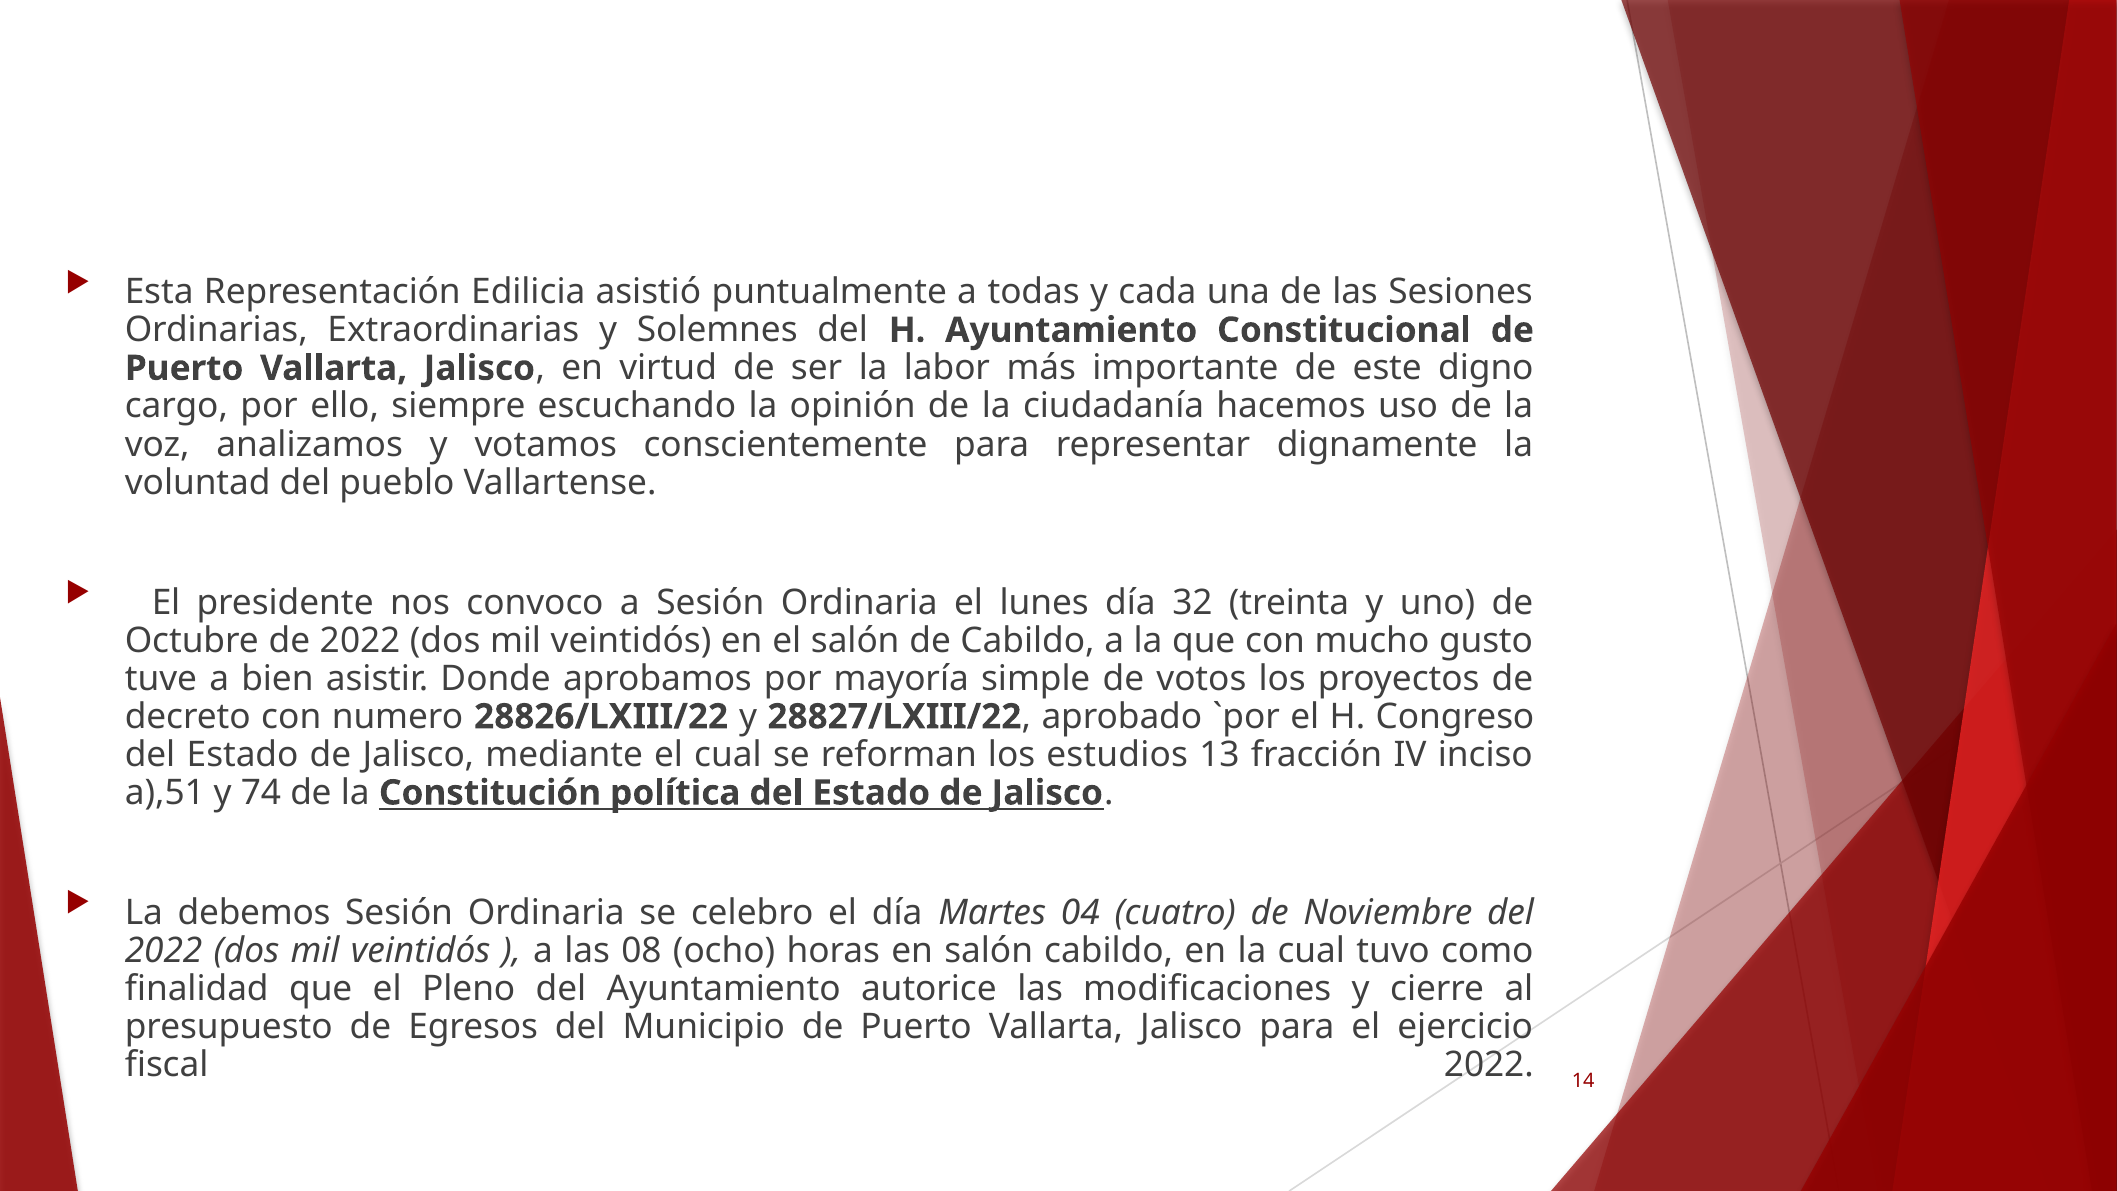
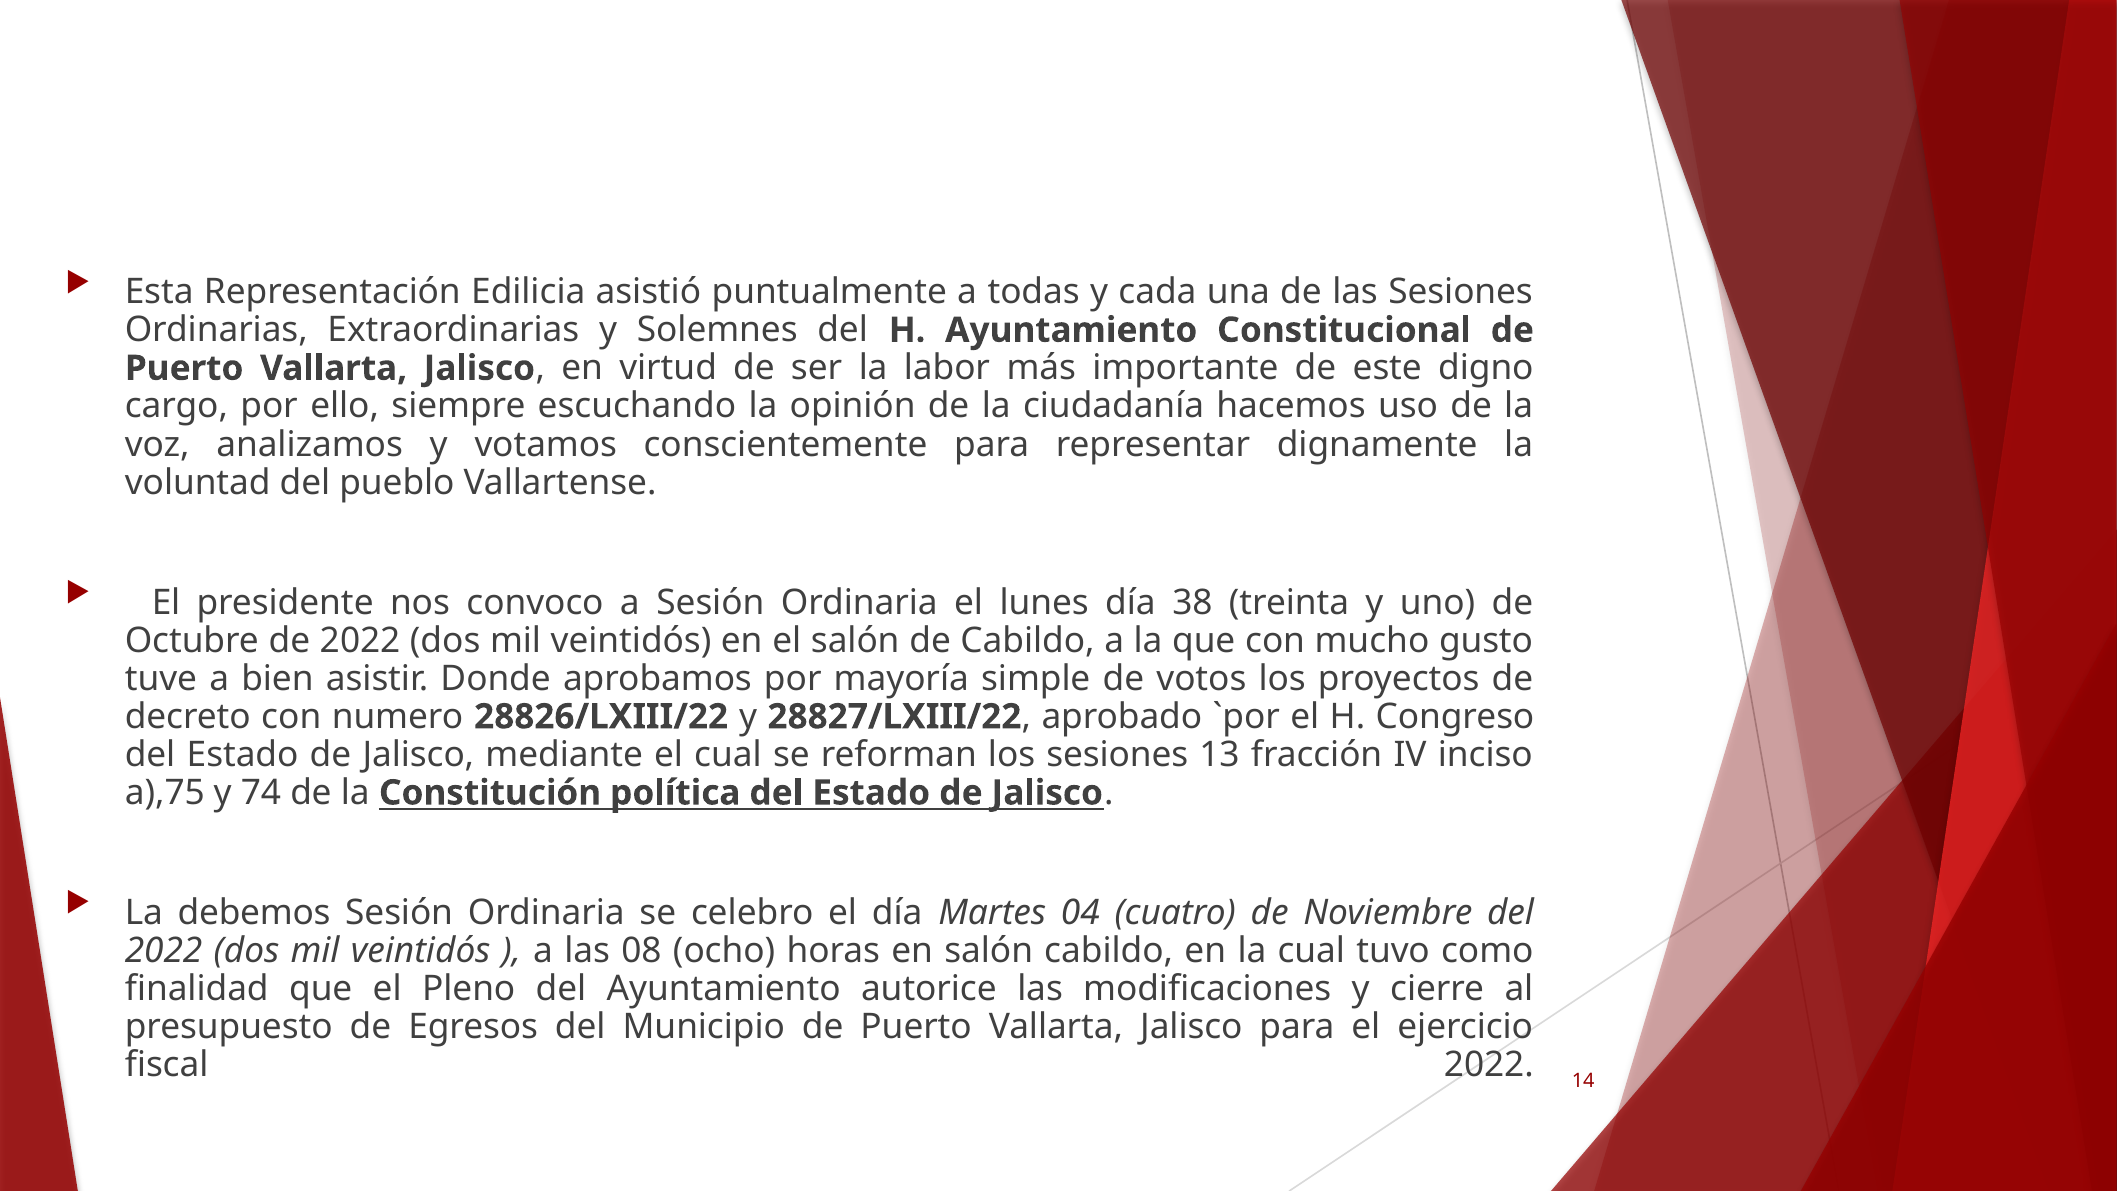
32: 32 -> 38
los estudios: estudios -> sesiones
a),51: a),51 -> a),75
